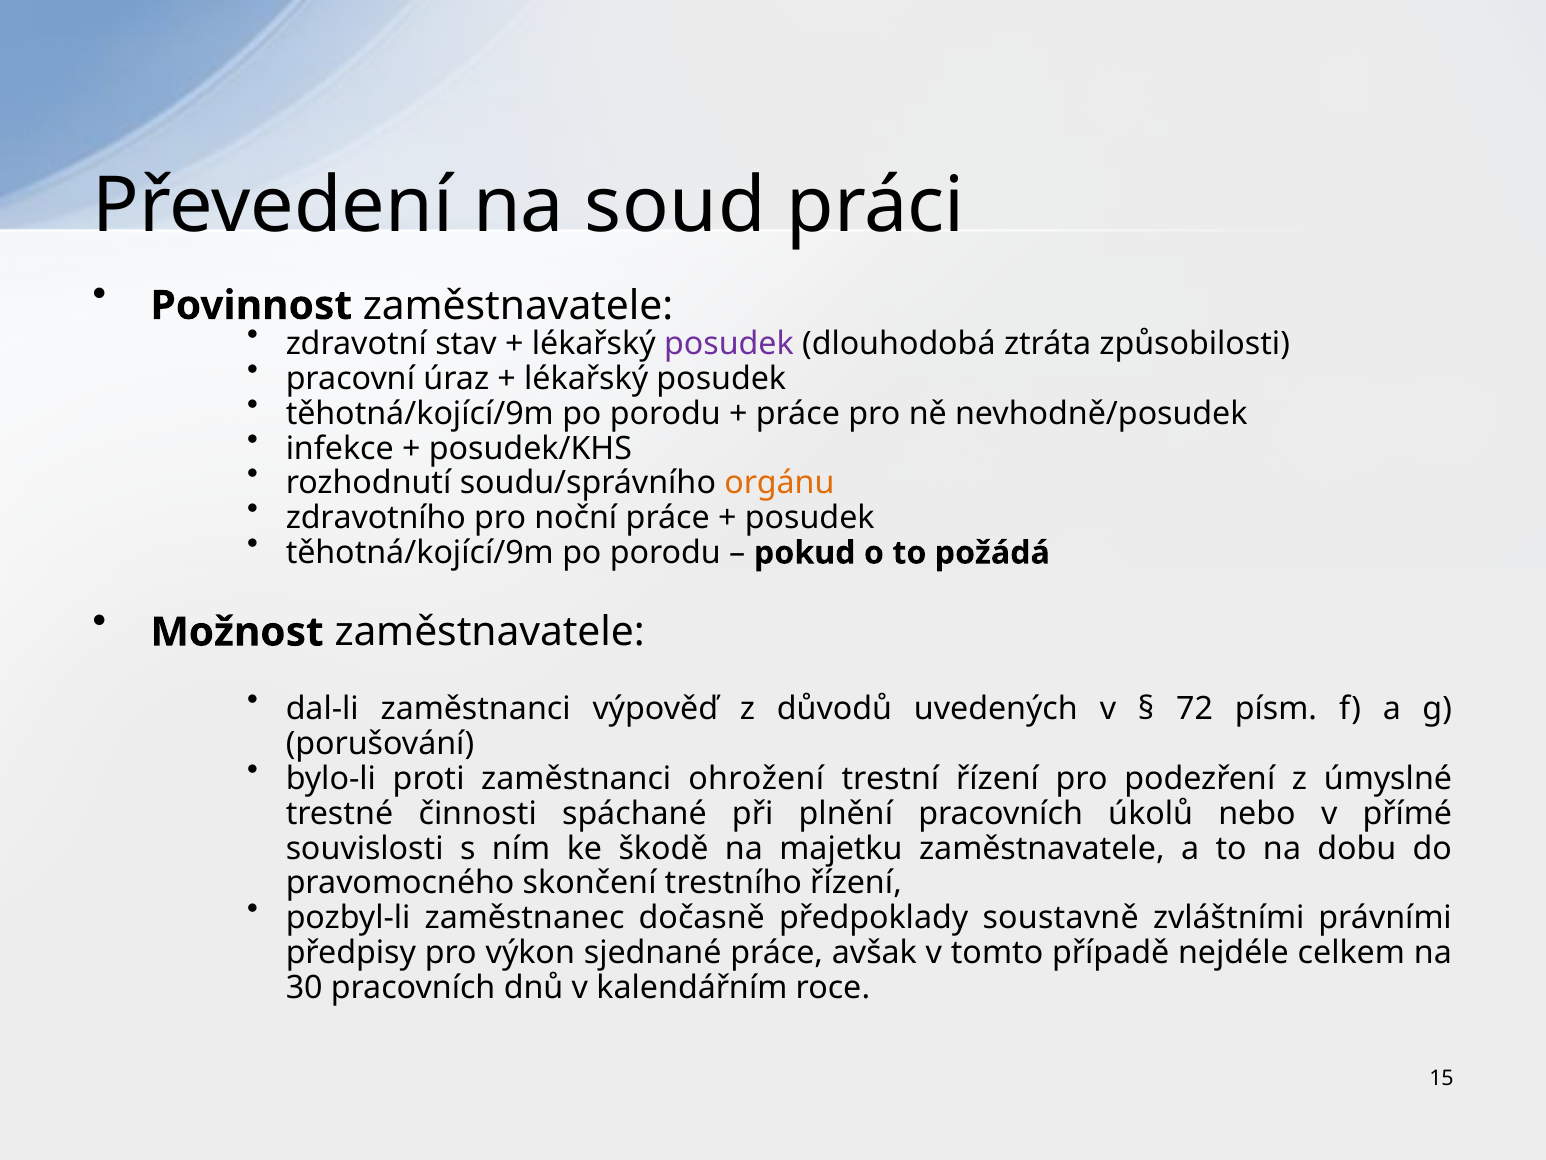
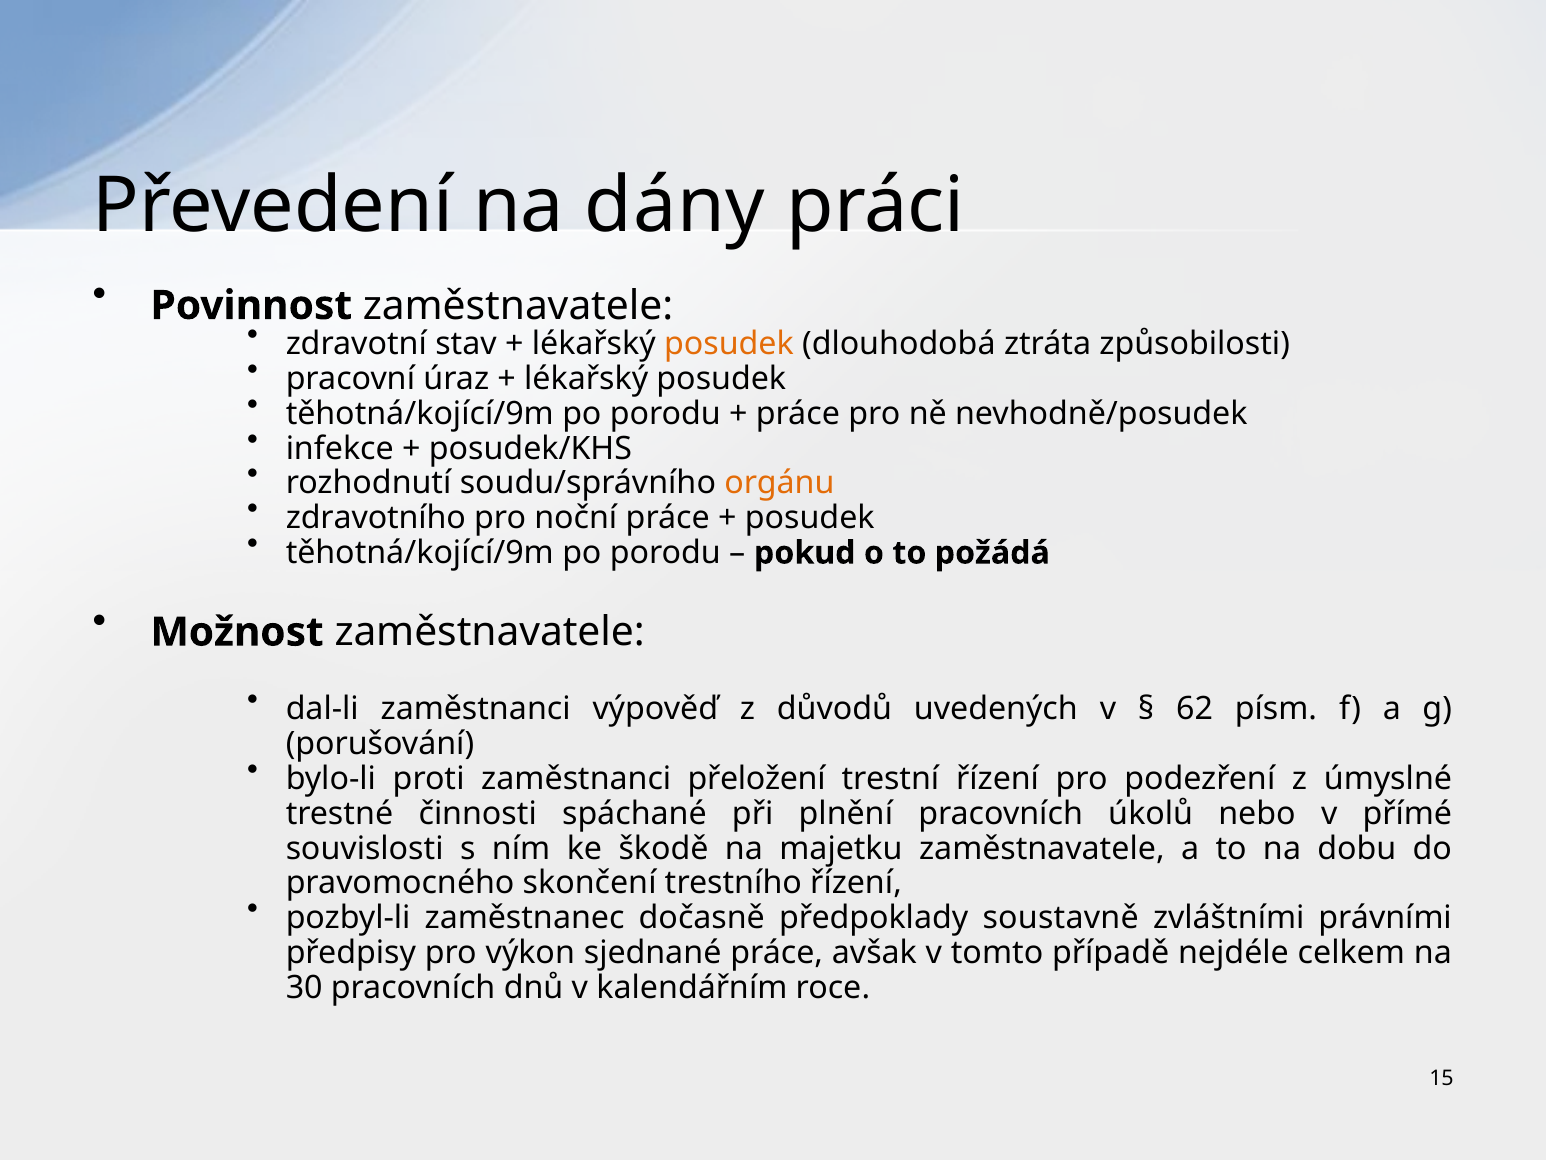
soud: soud -> dány
posudek at (729, 344) colour: purple -> orange
72: 72 -> 62
ohrožení: ohrožení -> přeložení
